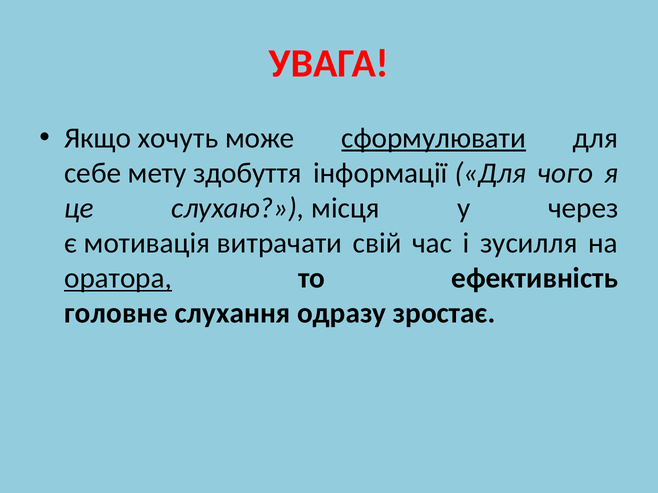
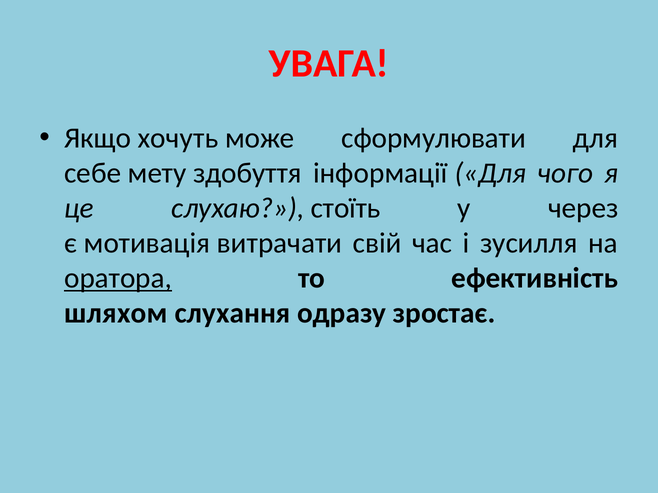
сформулювати underline: present -> none
місця: місця -> стоїть
головне: головне -> шляхом
